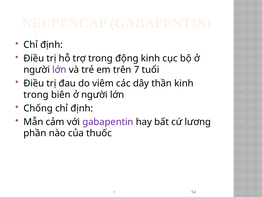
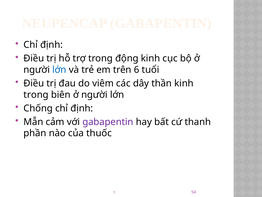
lớn at (59, 70) colour: purple -> blue
7: 7 -> 6
lương: lương -> thanh
